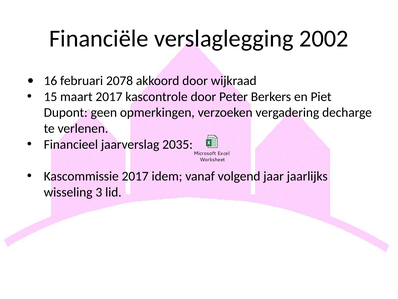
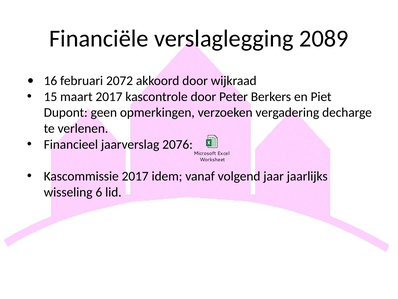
2002: 2002 -> 2089
2078: 2078 -> 2072
2035: 2035 -> 2076
3: 3 -> 6
